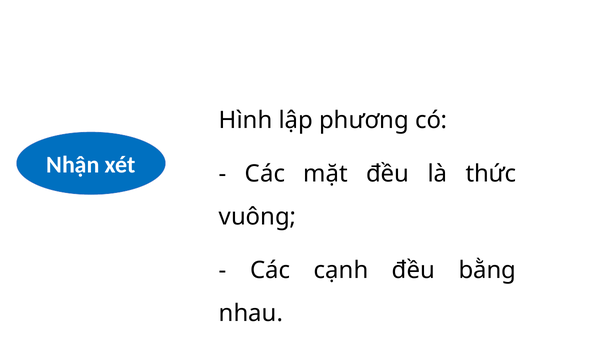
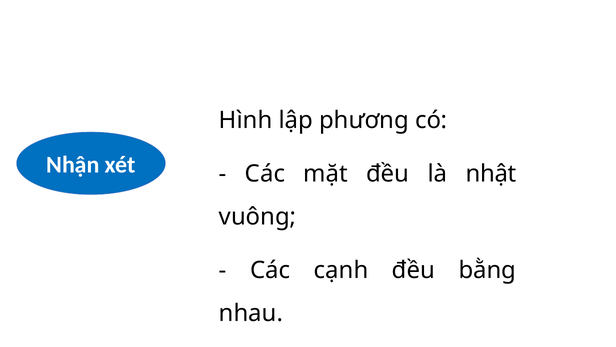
thức: thức -> nhật
